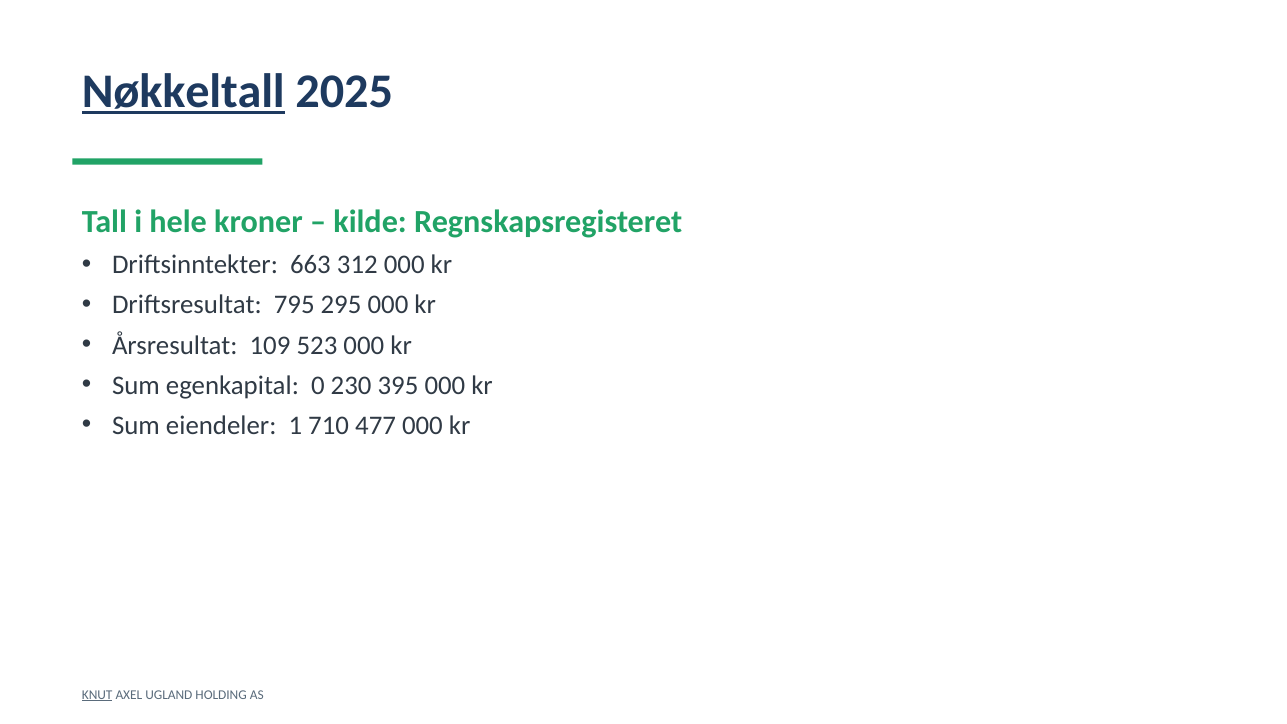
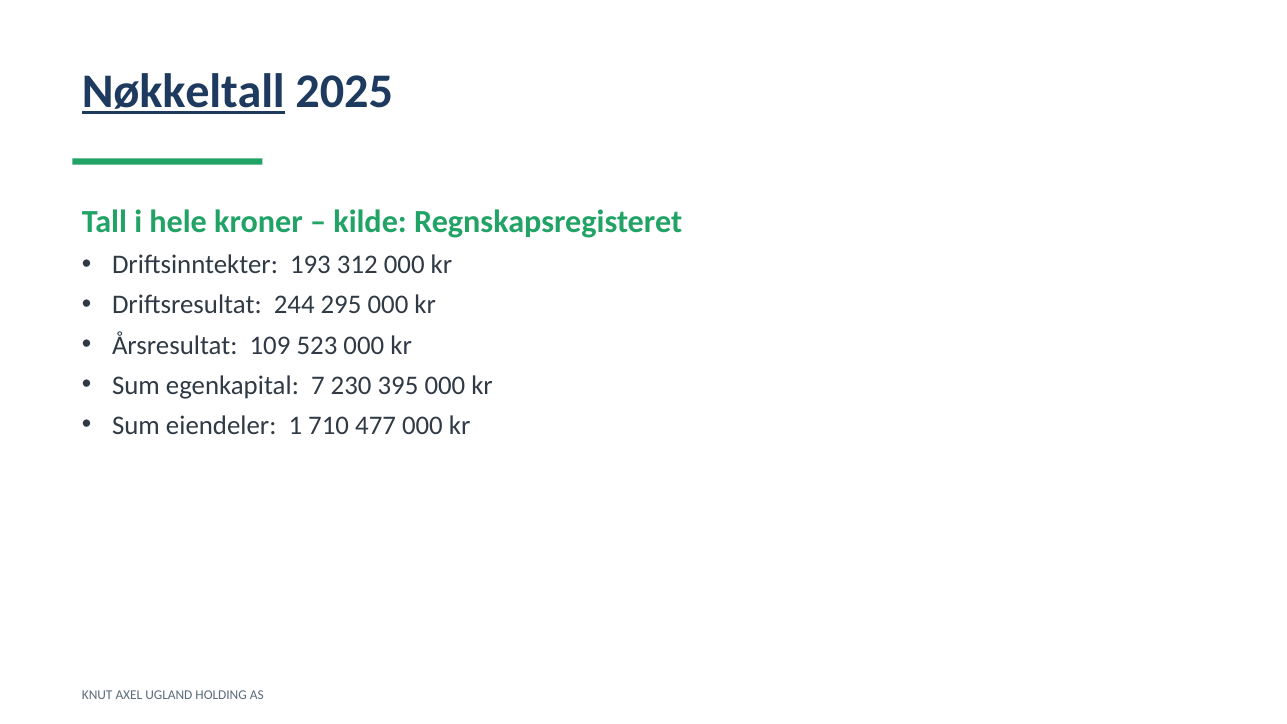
663: 663 -> 193
795: 795 -> 244
0: 0 -> 7
KNUT underline: present -> none
